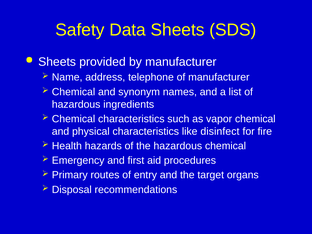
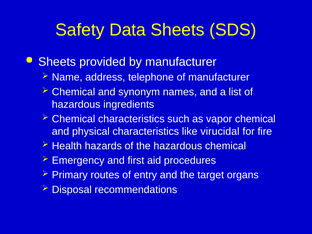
disinfect: disinfect -> virucidal
